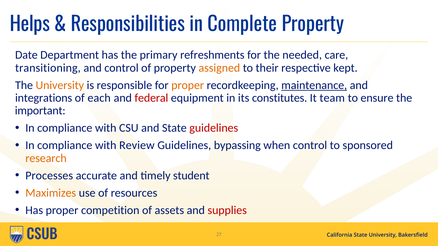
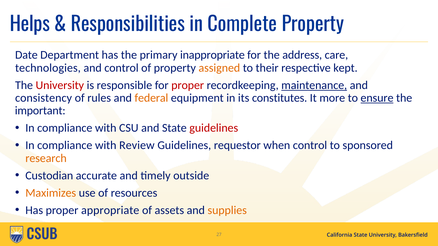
refreshments: refreshments -> inappropriate
needed: needed -> address
transitioning: transitioning -> technologies
University at (60, 85) colour: orange -> red
proper at (188, 85) colour: orange -> red
integrations: integrations -> consistency
each: each -> rules
federal colour: red -> orange
team: team -> more
ensure underline: none -> present
bypassing: bypassing -> requestor
Processes: Processes -> Custodian
student: student -> outside
competition: competition -> appropriate
supplies colour: red -> orange
